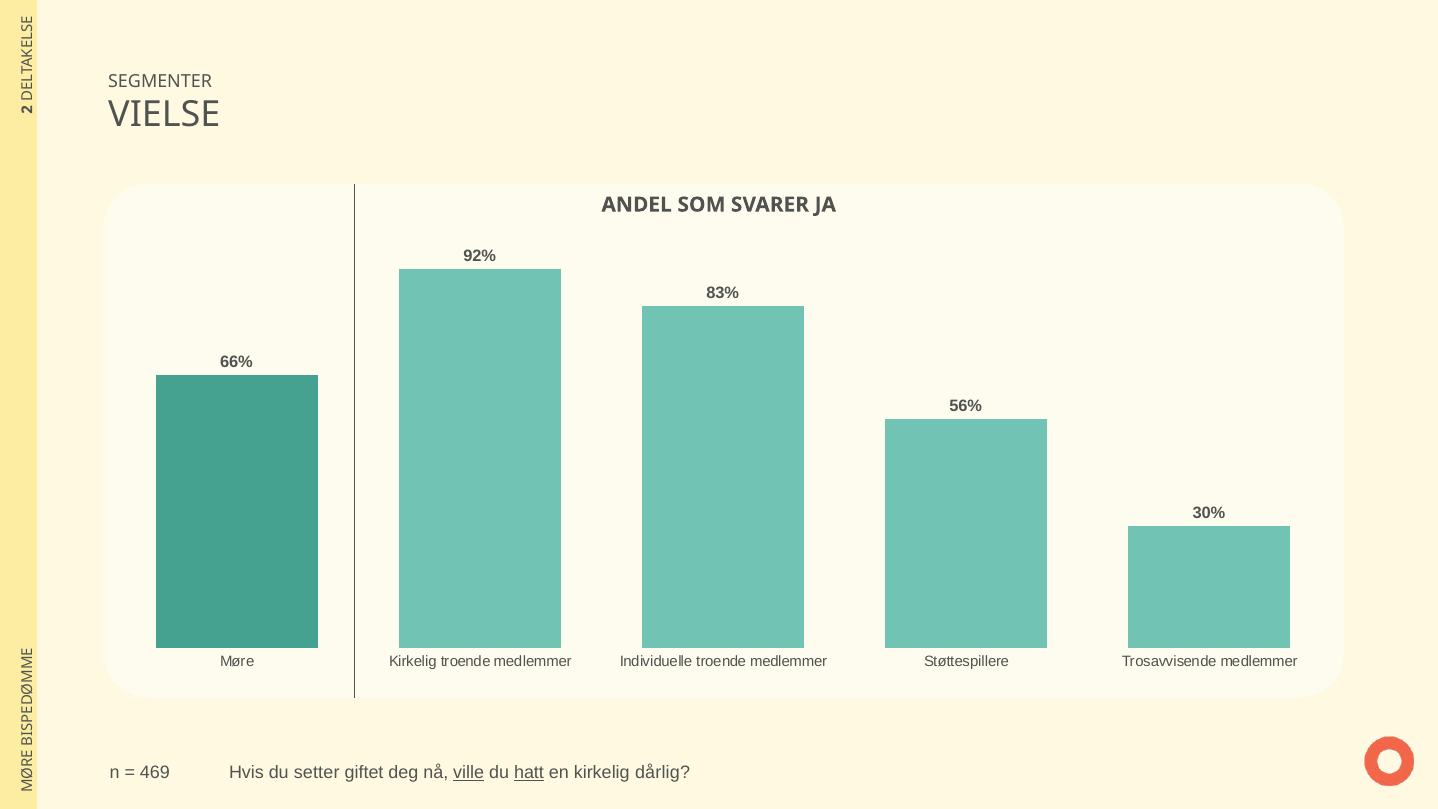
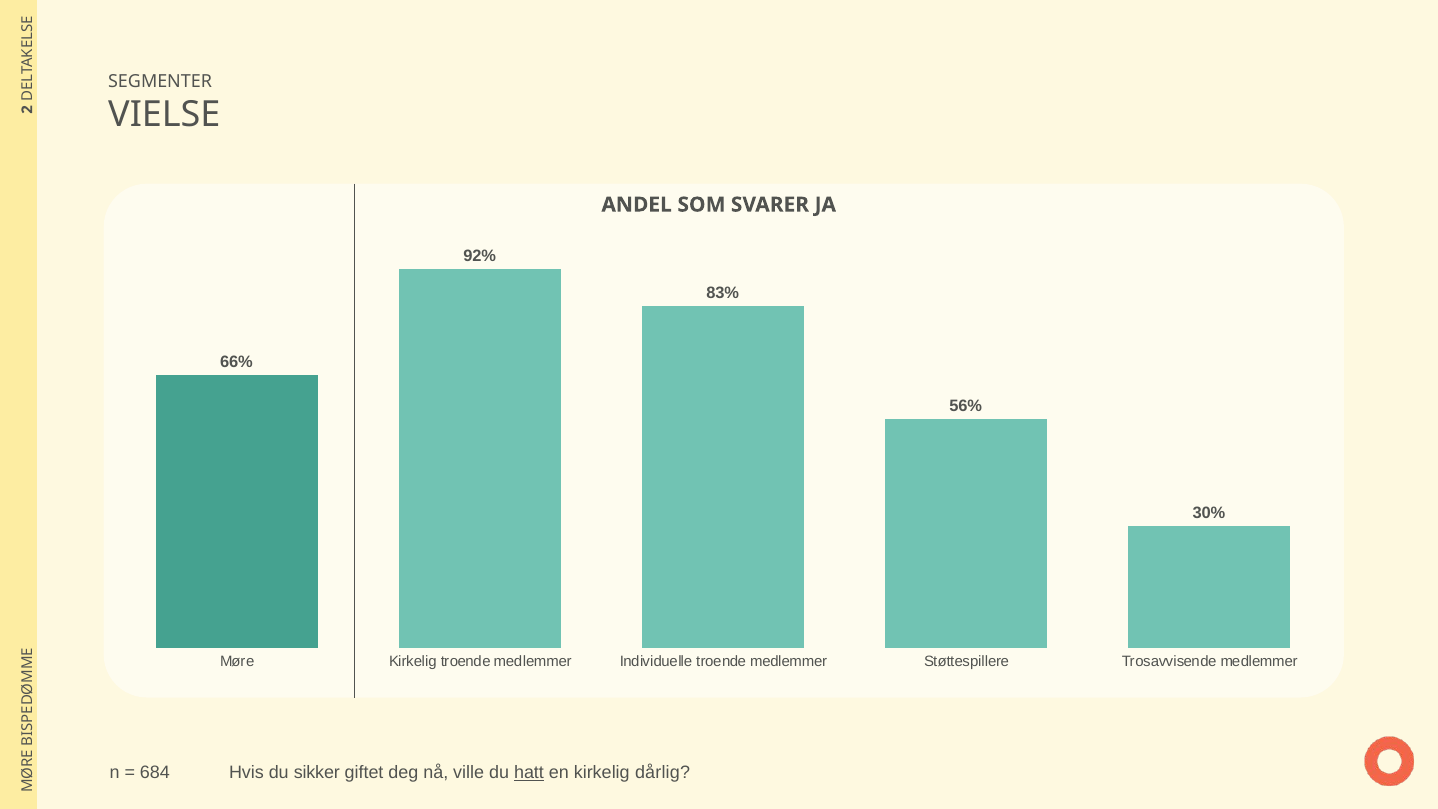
469: 469 -> 684
setter: setter -> sikker
ville underline: present -> none
